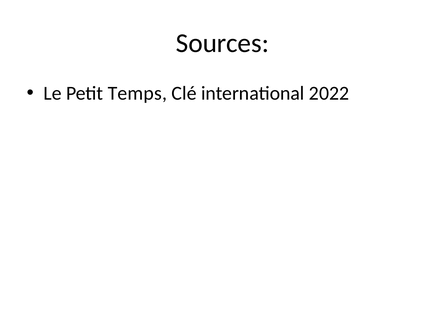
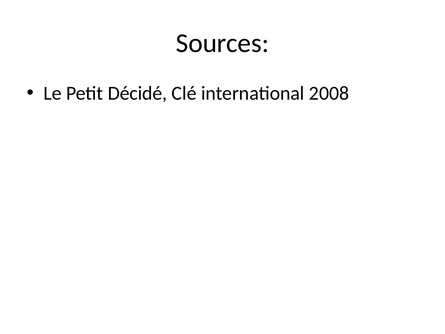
Temps: Temps -> Décidé
2022: 2022 -> 2008
